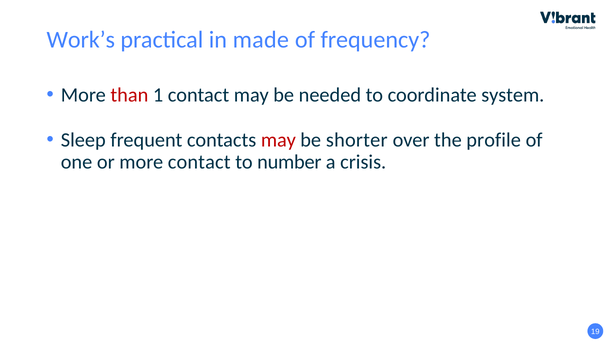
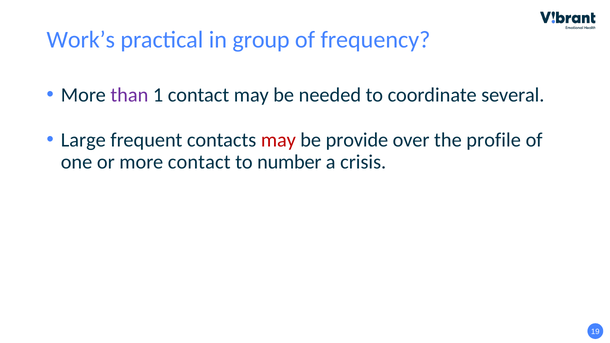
made: made -> group
than colour: red -> purple
system: system -> several
Sleep: Sleep -> Large
shorter: shorter -> provide
